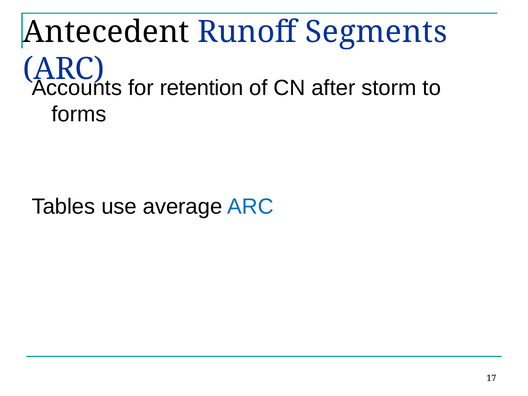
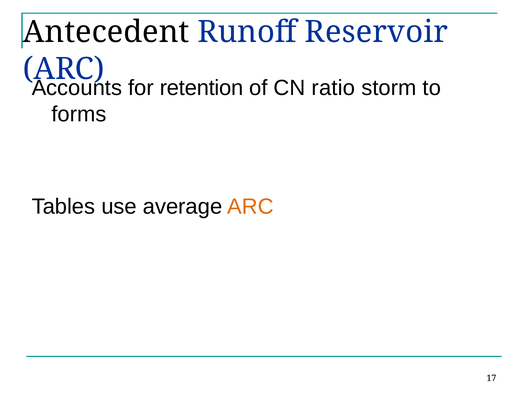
Segments: Segments -> Reservoir
after: after -> ratio
ARC at (250, 207) colour: blue -> orange
